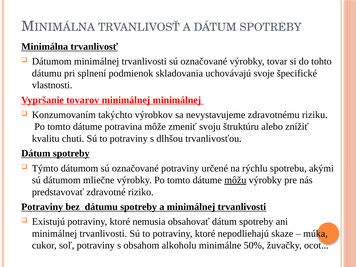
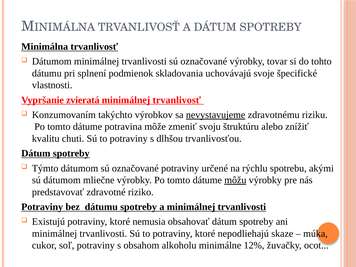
tovarov: tovarov -> zvieratá
minimálnej minimálnej: minimálnej -> trvanlivosť
nevystavujeme underline: none -> present
50%: 50% -> 12%
